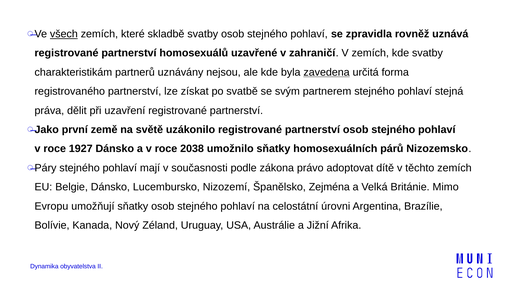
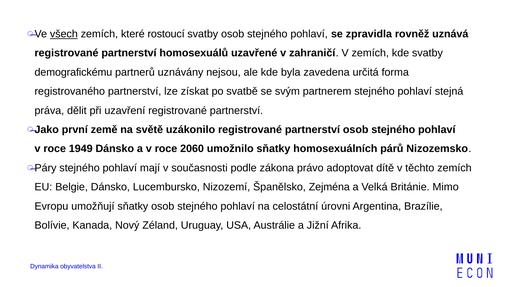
skladbě: skladbě -> rostoucí
charakteristikám: charakteristikám -> demografickému
zavedena underline: present -> none
1927: 1927 -> 1949
2038: 2038 -> 2060
